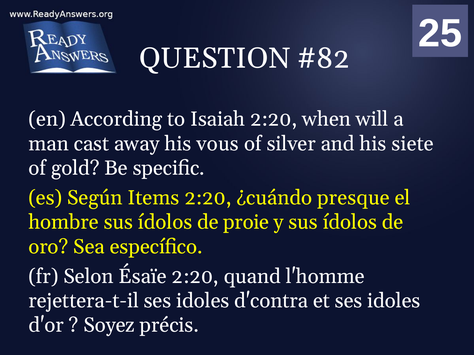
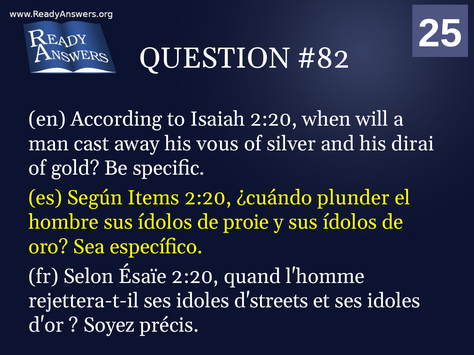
siete: siete -> dirai
presque: presque -> plunder
d'contra: d'contra -> d'streets
